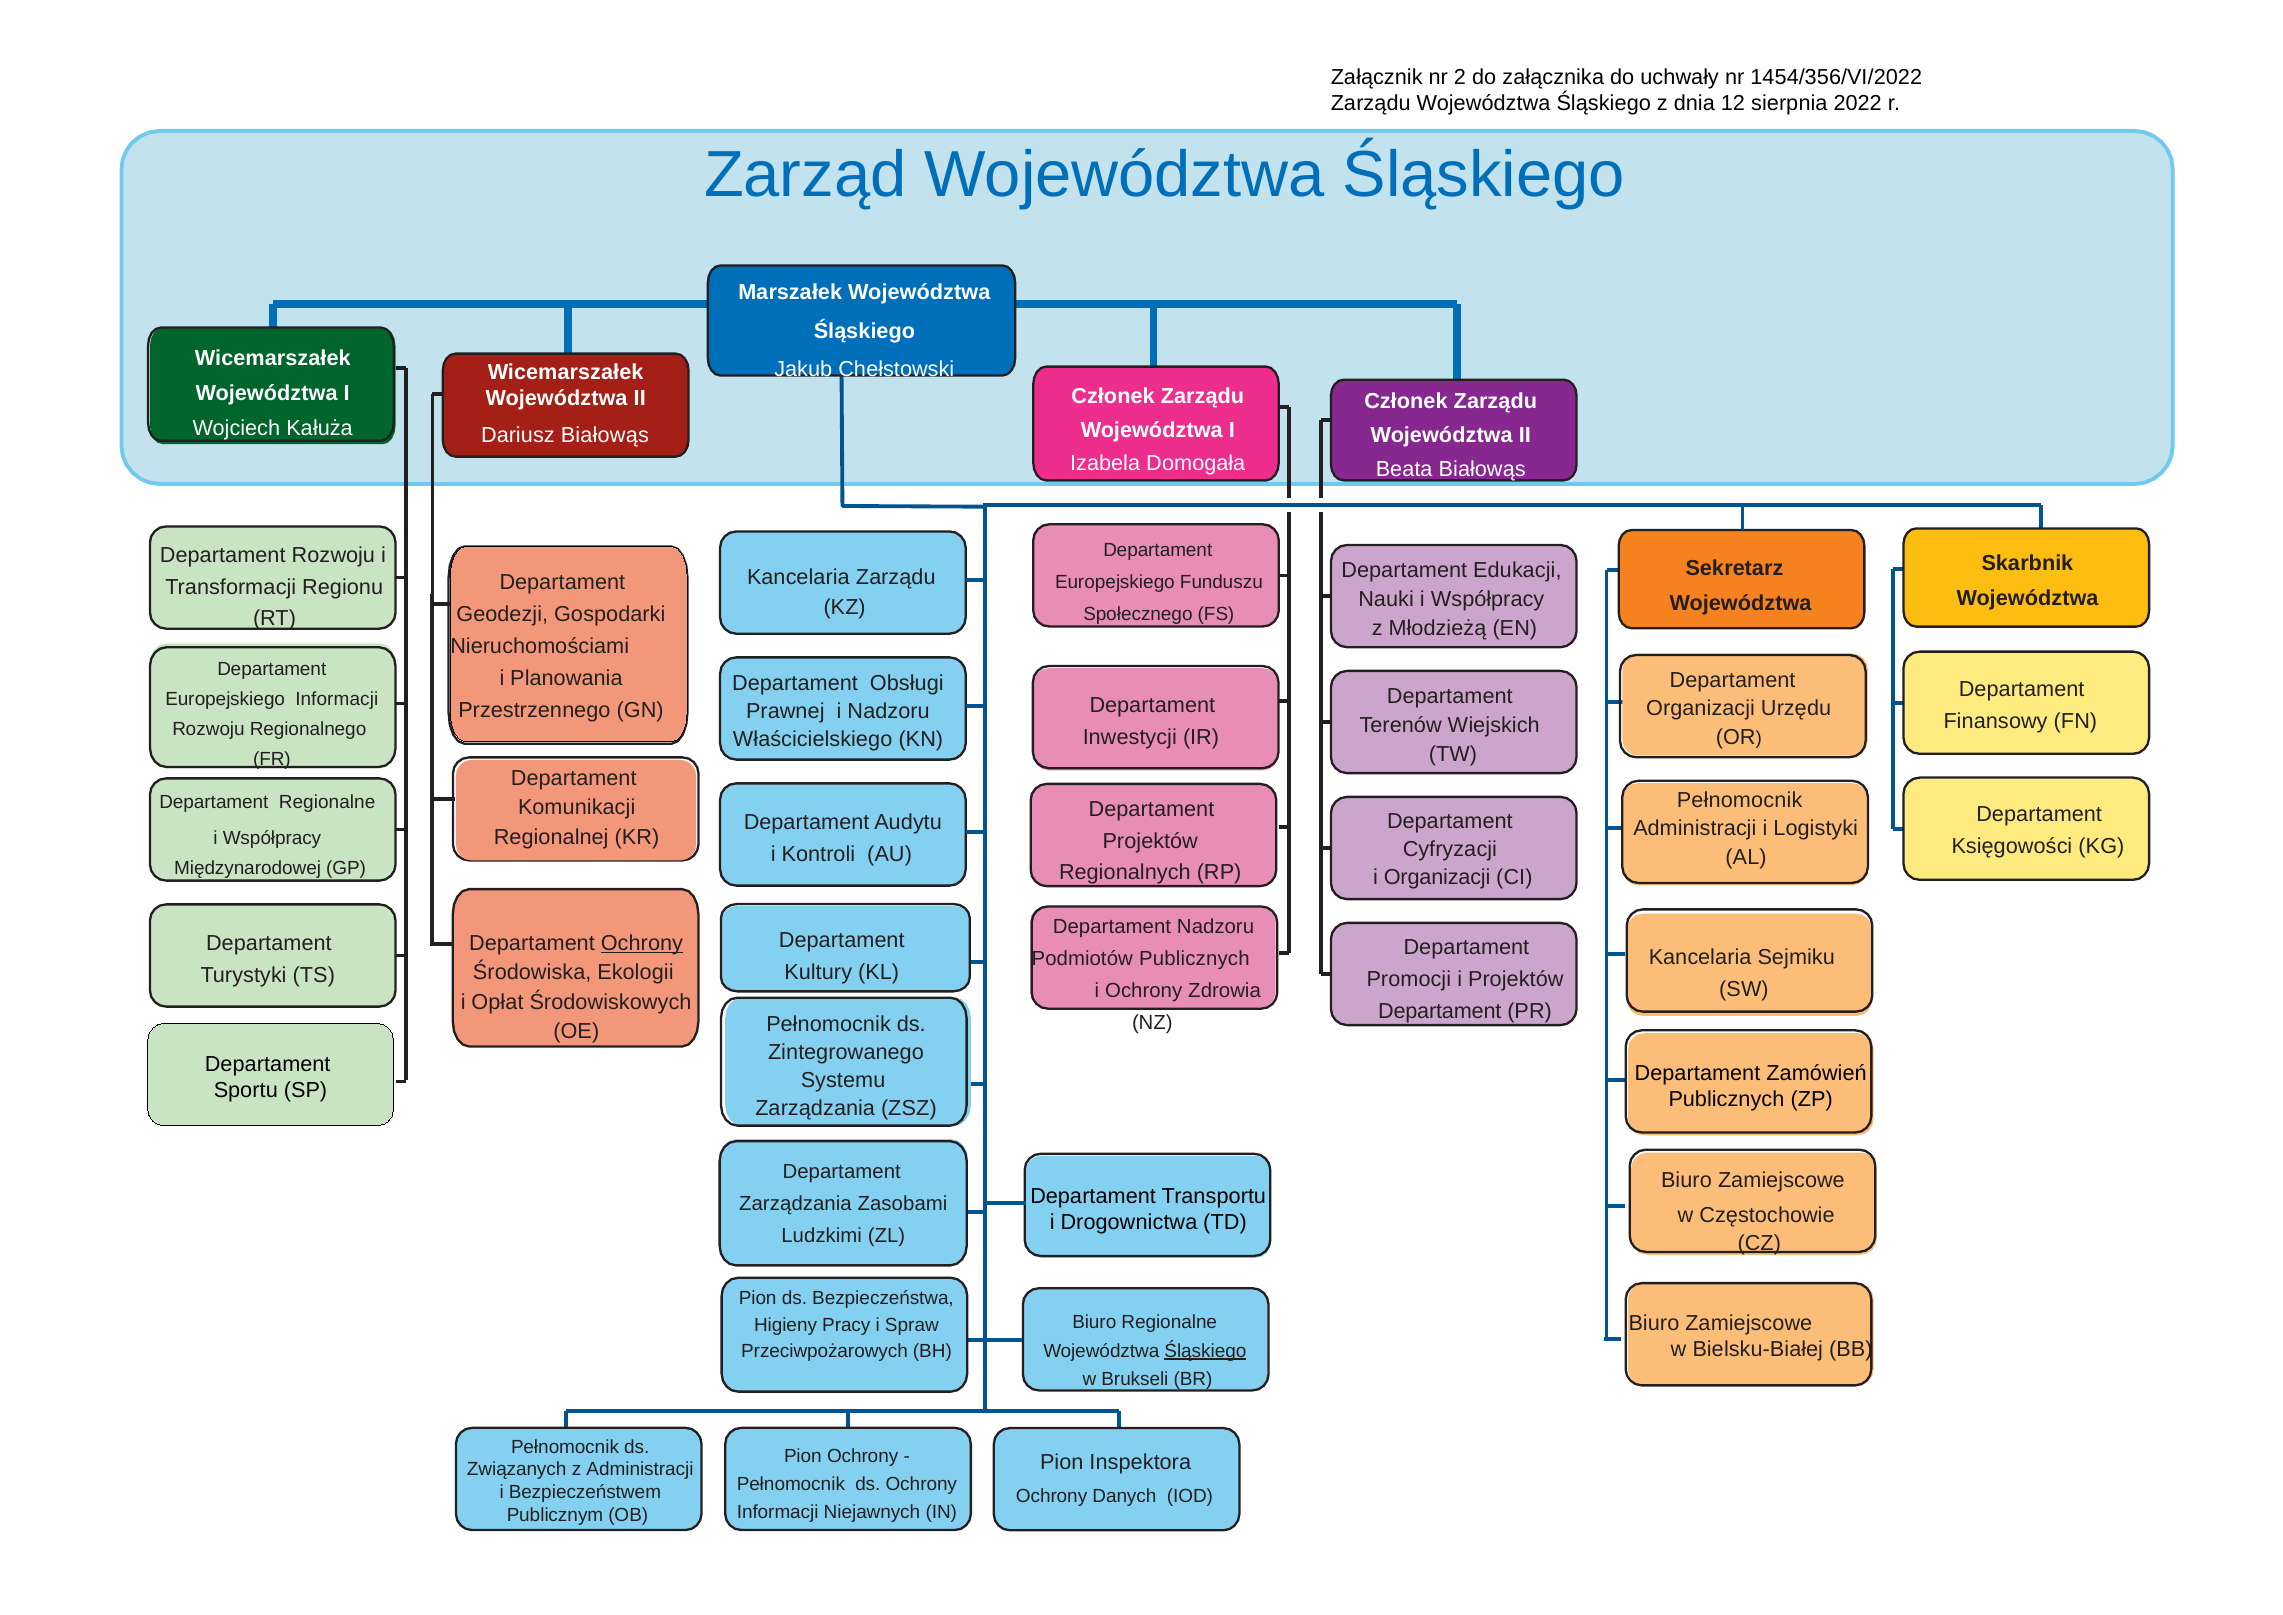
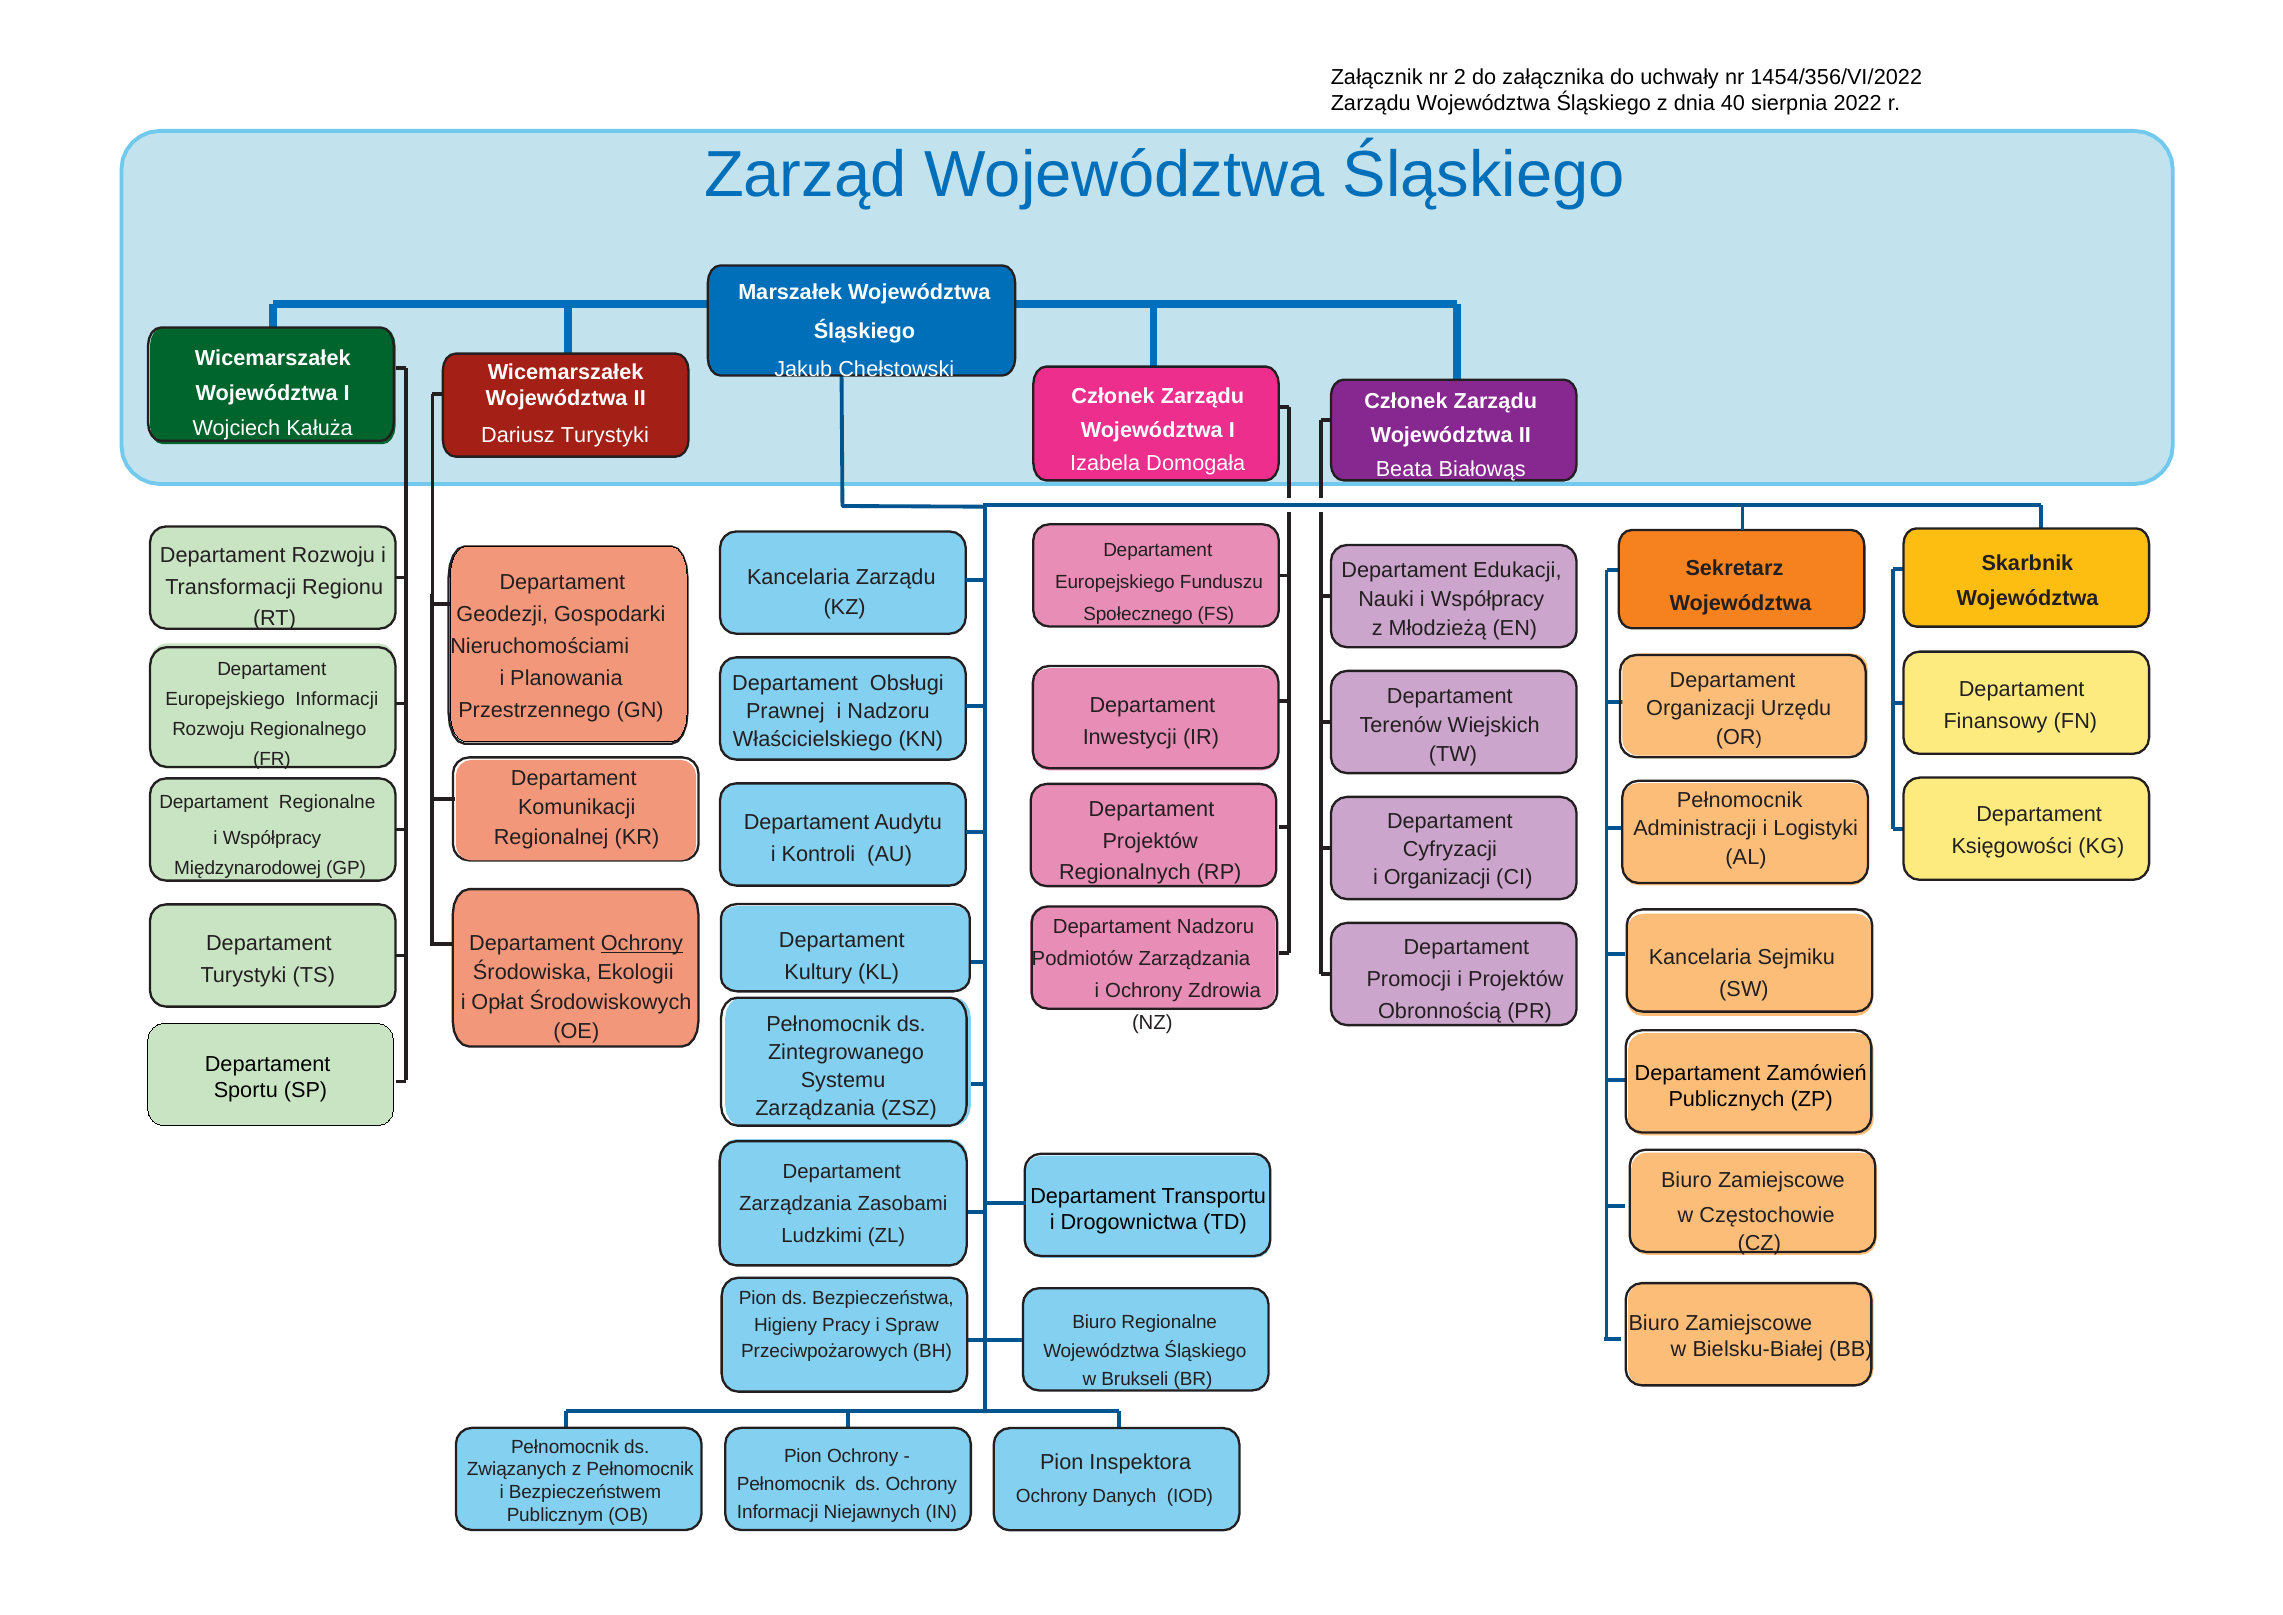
12: 12 -> 40
Dariusz Białowąs: Białowąs -> Turystyki
Podmiotów Publicznych: Publicznych -> Zarządzania
Departament at (1440, 1011): Departament -> Obronnością
Śląskiego at (1205, 1351) underline: present -> none
z Administracji: Administracji -> Pełnomocnik
